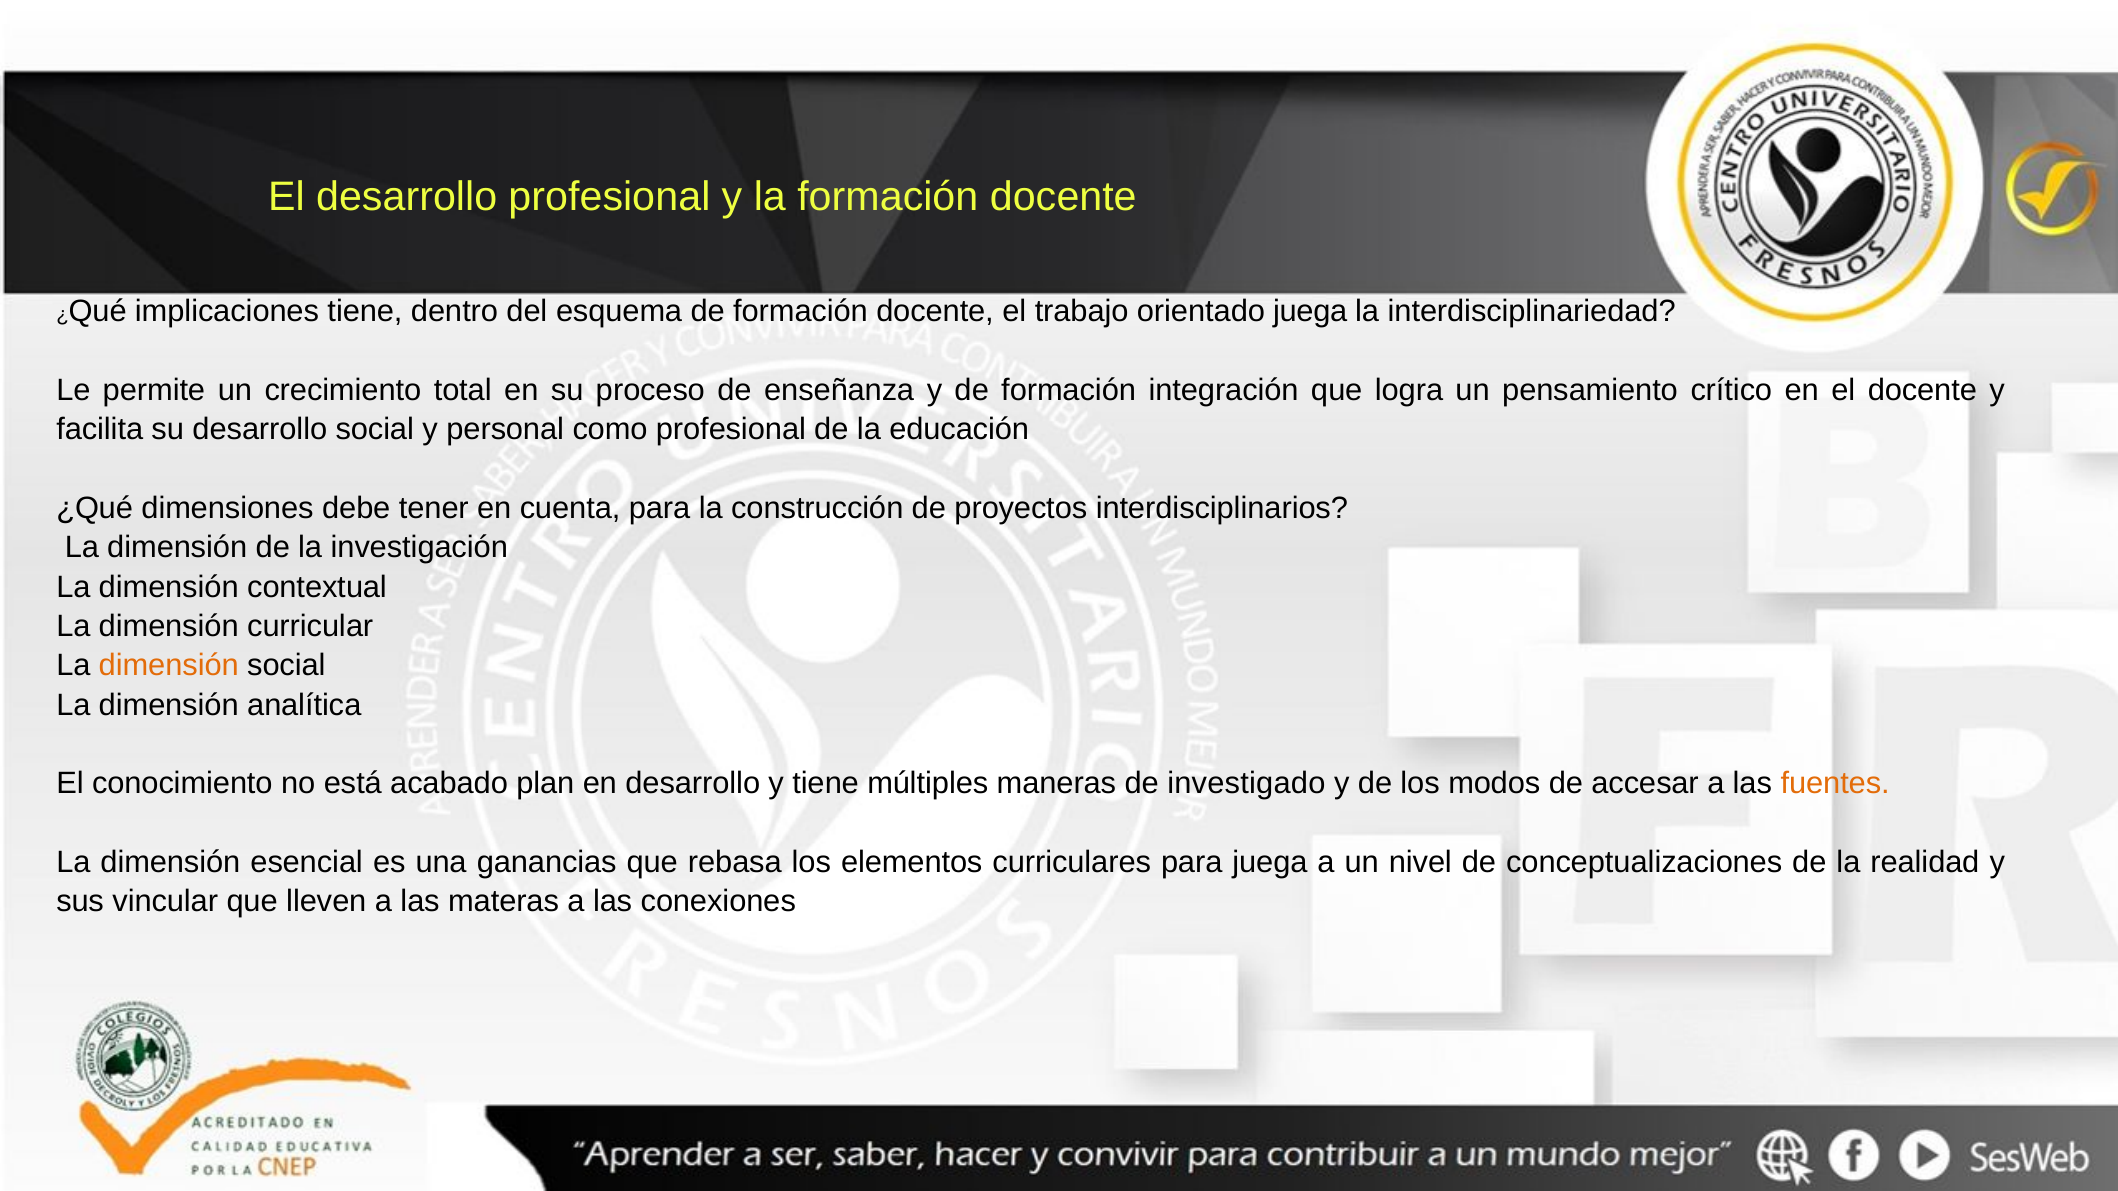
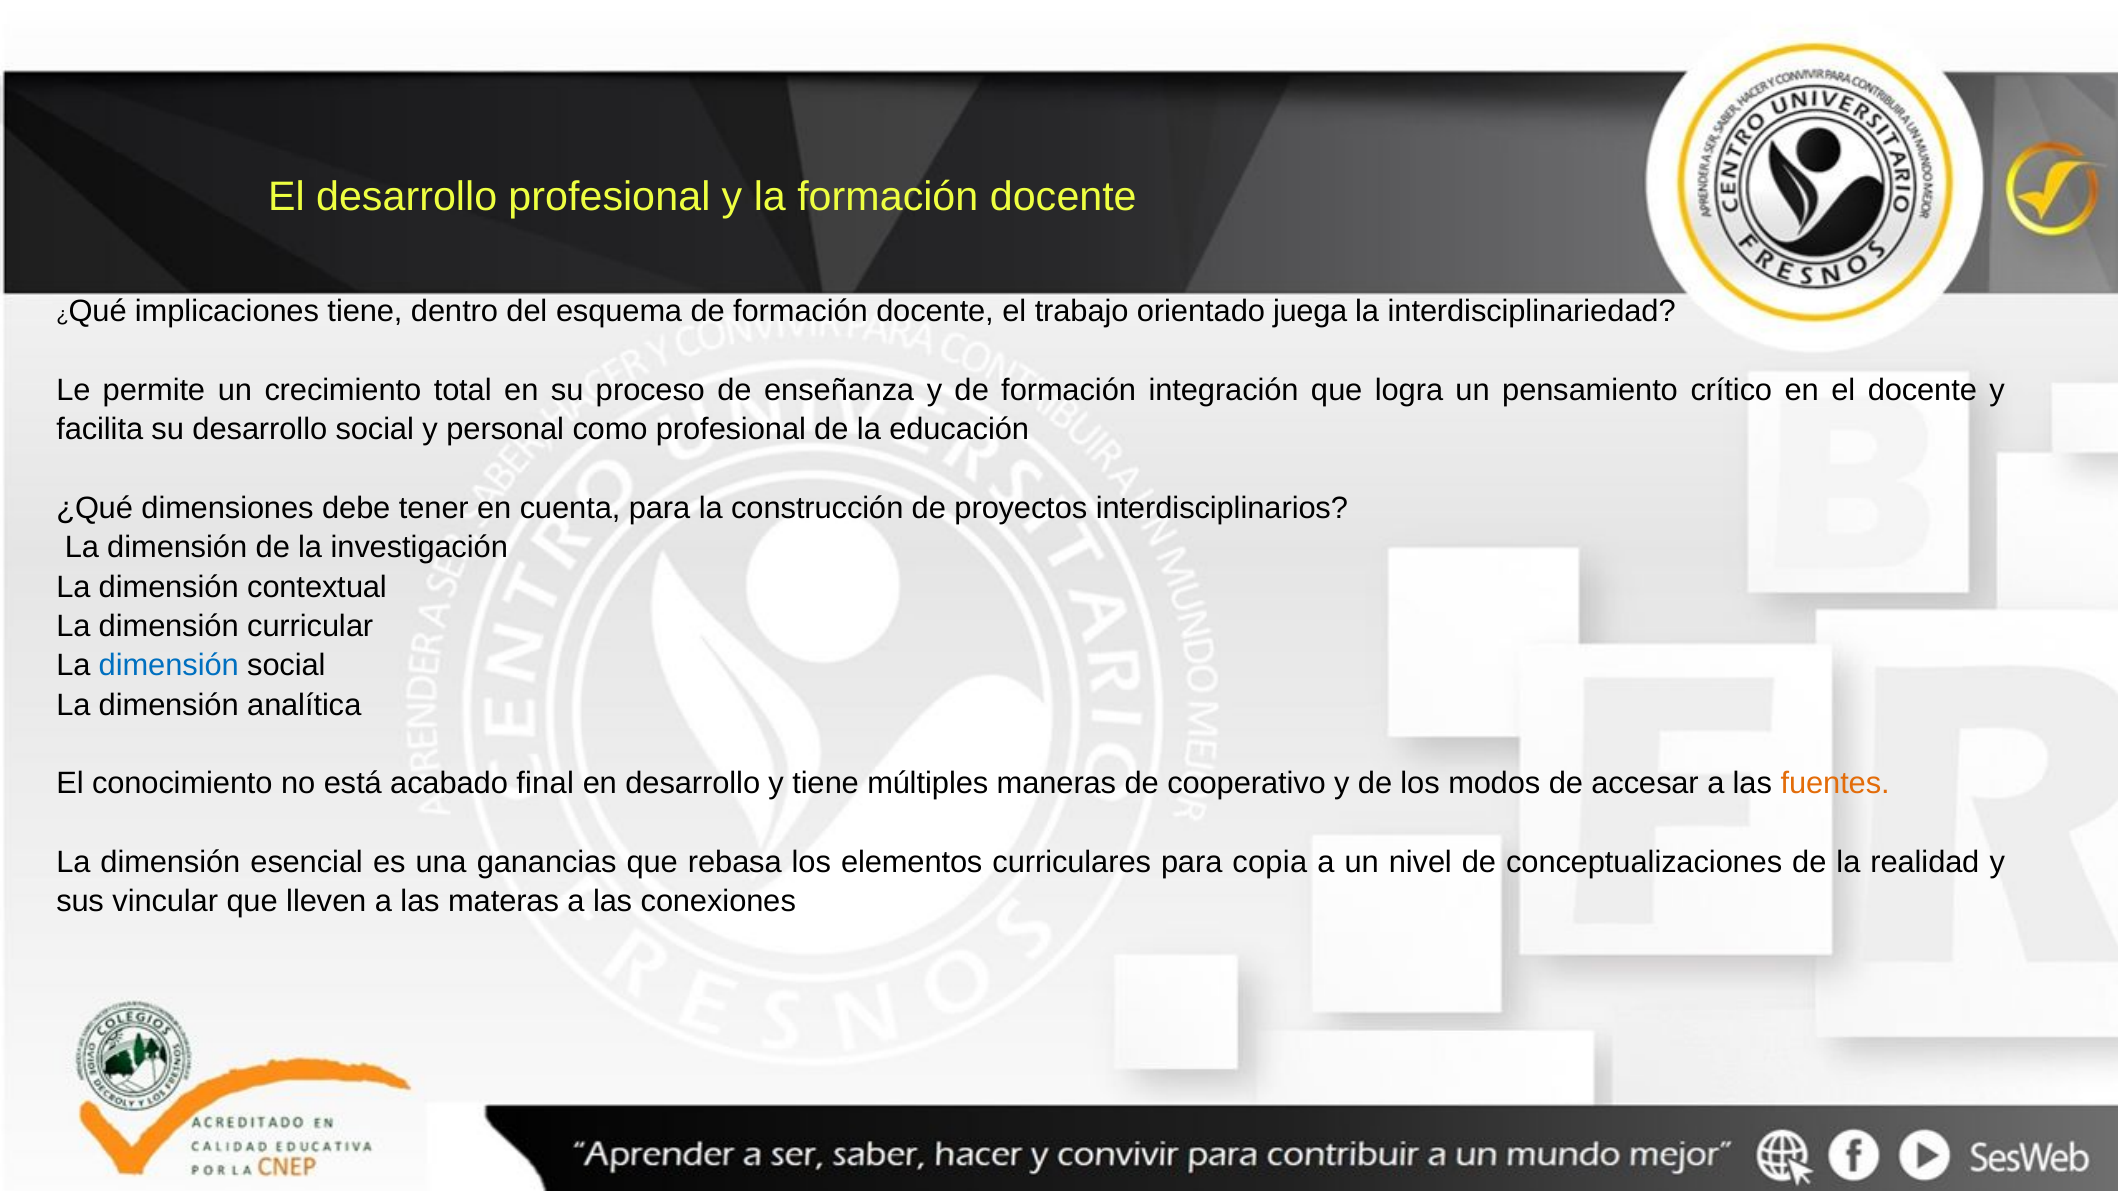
dimensión at (169, 666) colour: orange -> blue
plan: plan -> final
investigado: investigado -> cooperativo
para juega: juega -> copia
